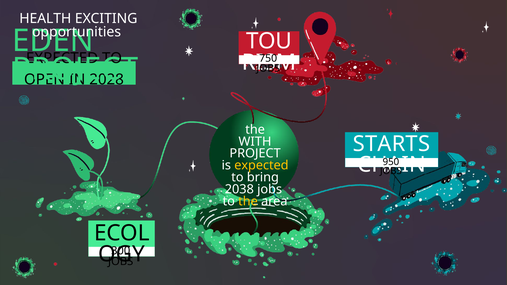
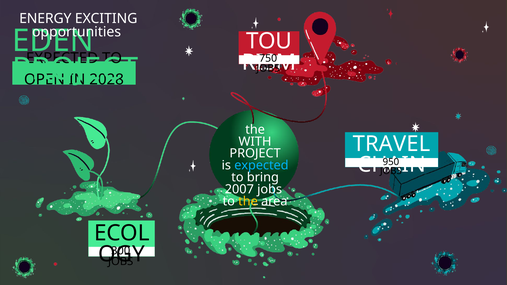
HEALTH: HEALTH -> ENERGY
STARTS: STARTS -> TRAVEL
expected at (261, 165) colour: yellow -> light blue
2038: 2038 -> 2007
